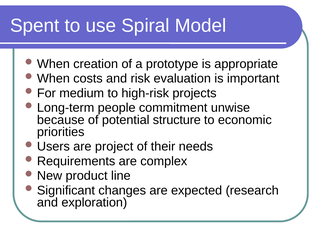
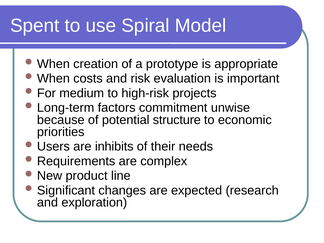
people: people -> factors
project: project -> inhibits
